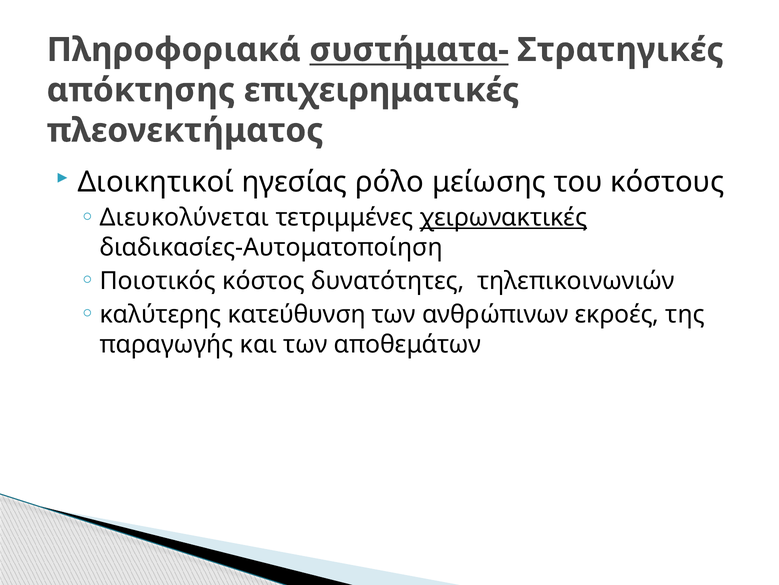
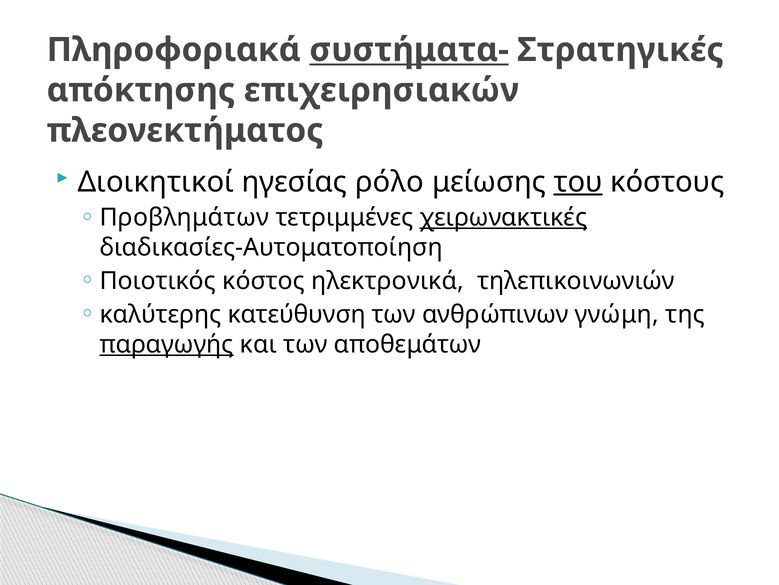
επιχειρηματικές: επιχειρηματικές -> επιχειρησιακών
του underline: none -> present
Διευκολύνεται: Διευκολύνεται -> Προβλημάτων
δυνατότητες: δυνατότητες -> ηλεκτρονικά
εκροές: εκροές -> γνώμη
παραγωγής underline: none -> present
